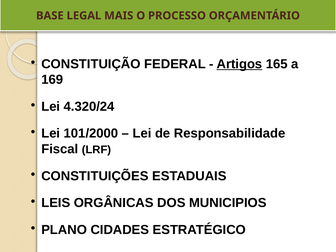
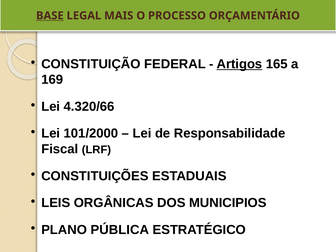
BASE underline: none -> present
4.320/24: 4.320/24 -> 4.320/66
CIDADES: CIDADES -> PÚBLICA
